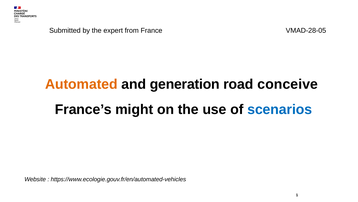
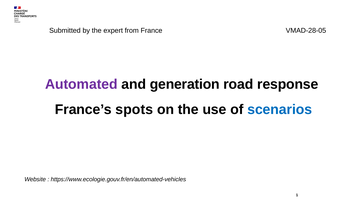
Automated colour: orange -> purple
conceive: conceive -> response
might: might -> spots
